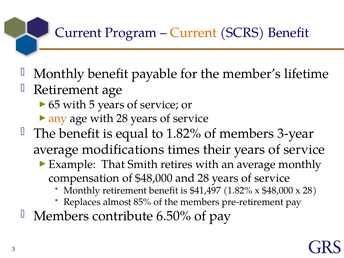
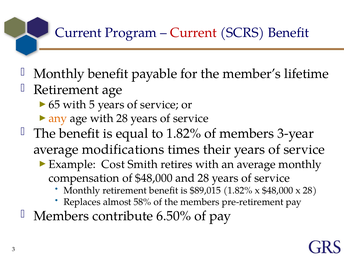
Current at (193, 33) colour: orange -> red
That: That -> Cost
$41,497: $41,497 -> $89,015
85%: 85% -> 58%
